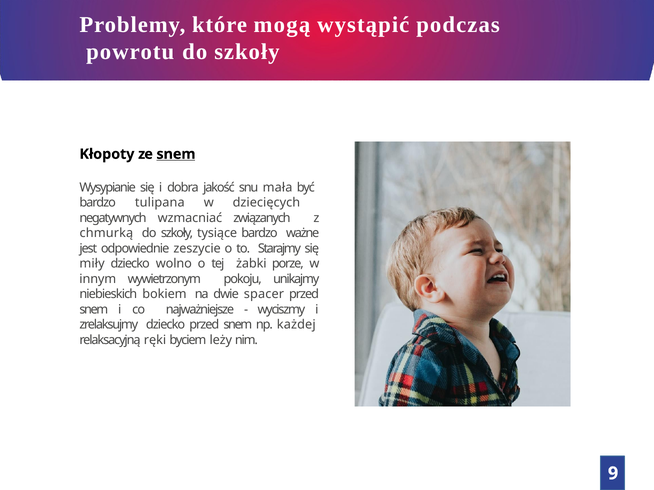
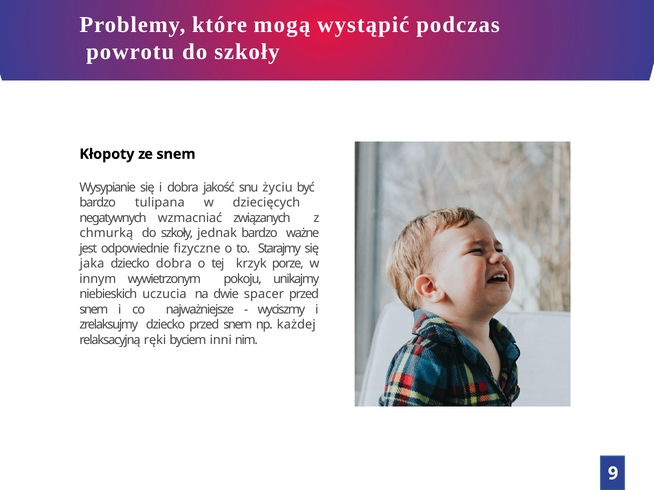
snem at (176, 154) underline: present -> none
mała: mała -> życiu
tysiące: tysiące -> jednak
zeszycie: zeszycie -> fizyczne
miły: miły -> jaka
dziecko wolno: wolno -> dobra
żabki: żabki -> krzyk
bokiem: bokiem -> uczucia
leży: leży -> inni
